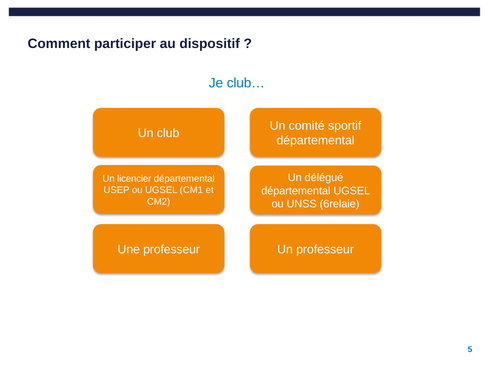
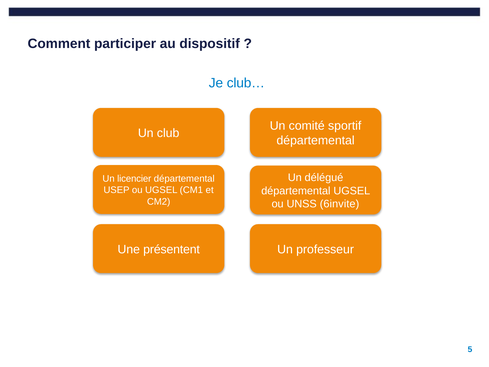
6relaie: 6relaie -> 6invite
Une professeur: professeur -> présentent
